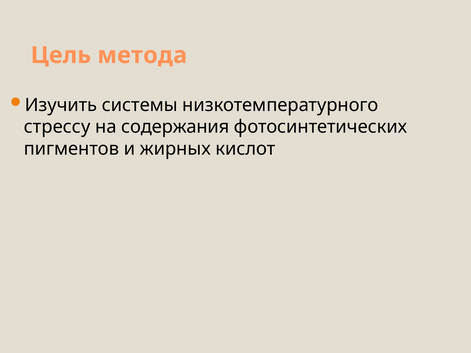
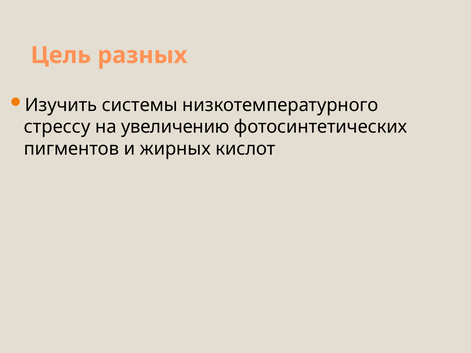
метода: метода -> разных
содержания: содержания -> увеличению
